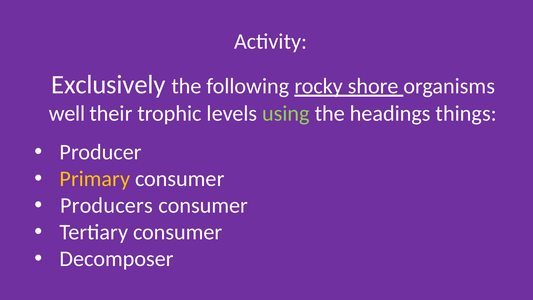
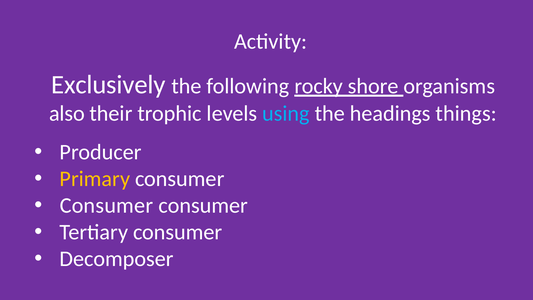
well: well -> also
using colour: light green -> light blue
Producers at (106, 205): Producers -> Consumer
